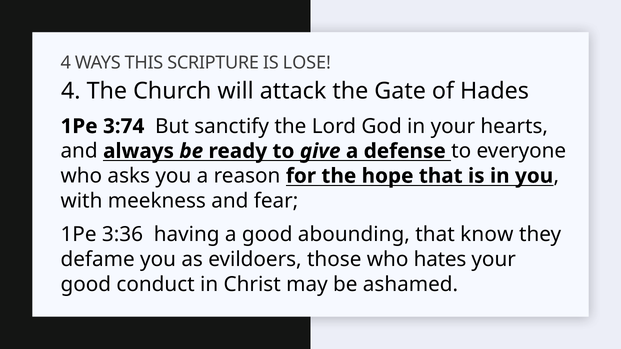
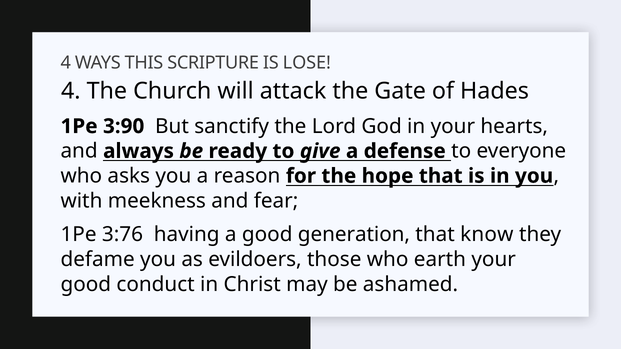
3:74: 3:74 -> 3:90
3:36: 3:36 -> 3:76
abounding: abounding -> generation
hates: hates -> earth
